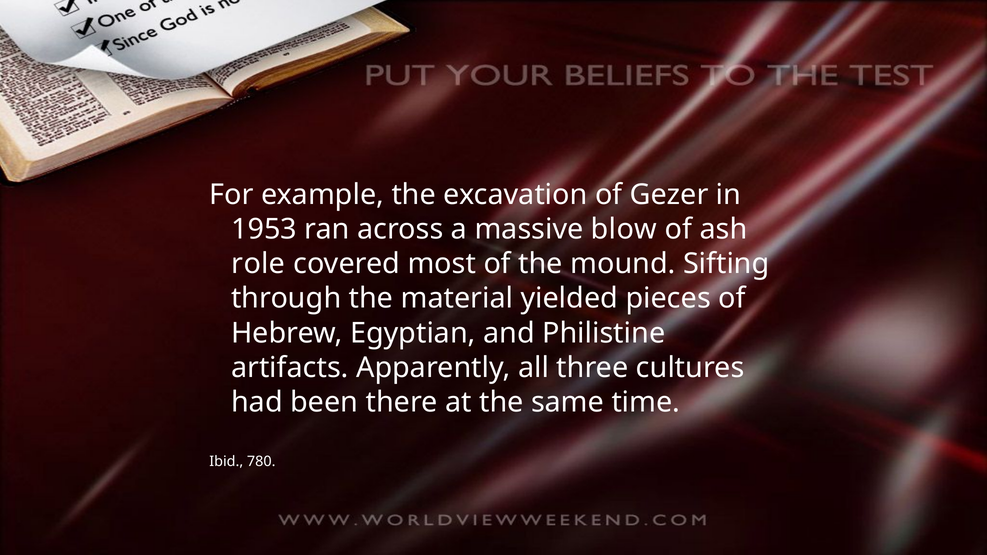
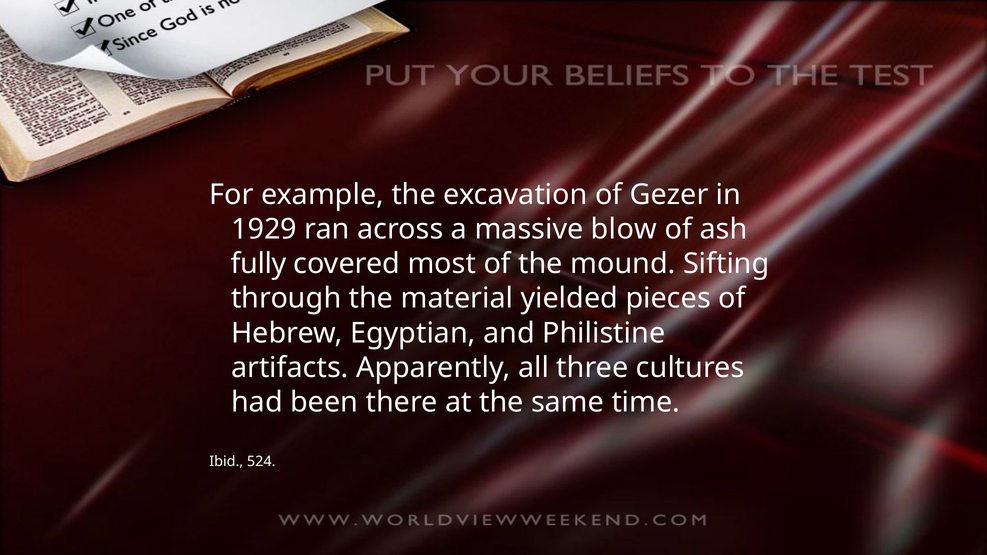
1953: 1953 -> 1929
role: role -> fully
780: 780 -> 524
